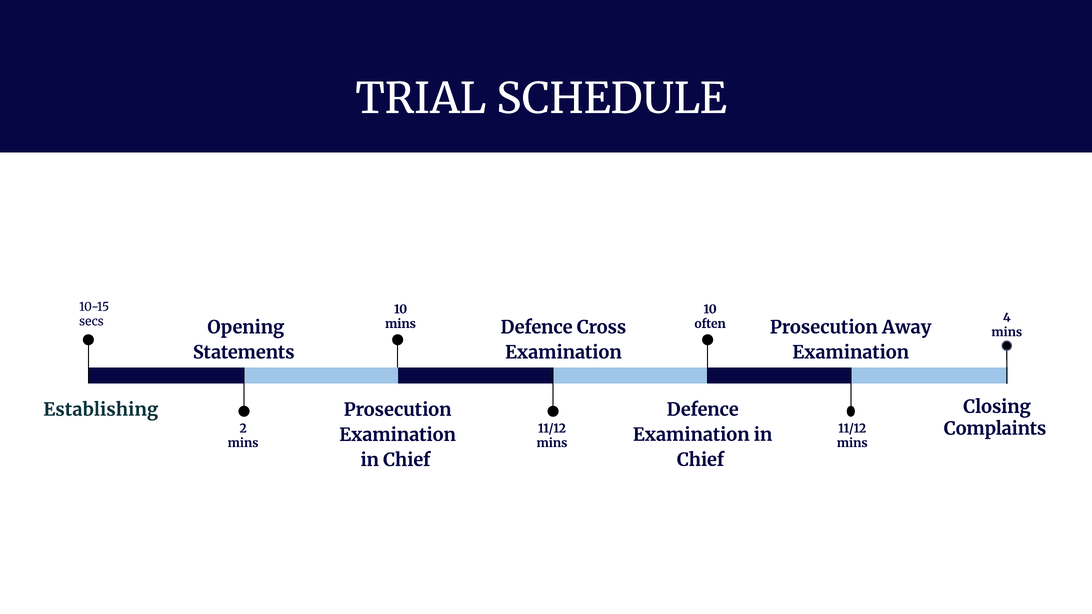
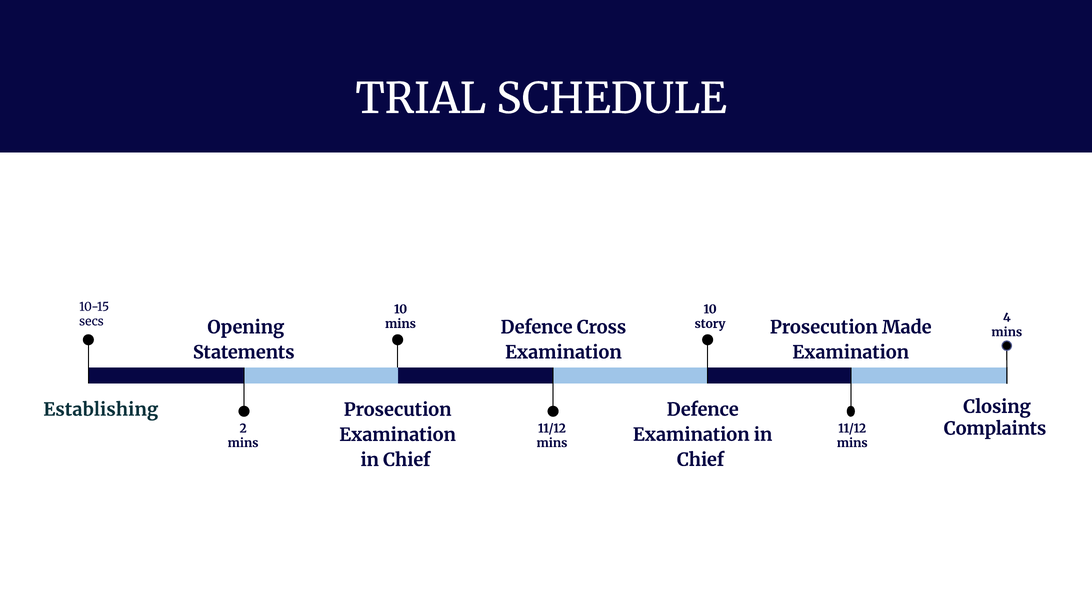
often: often -> story
Away: Away -> Made
